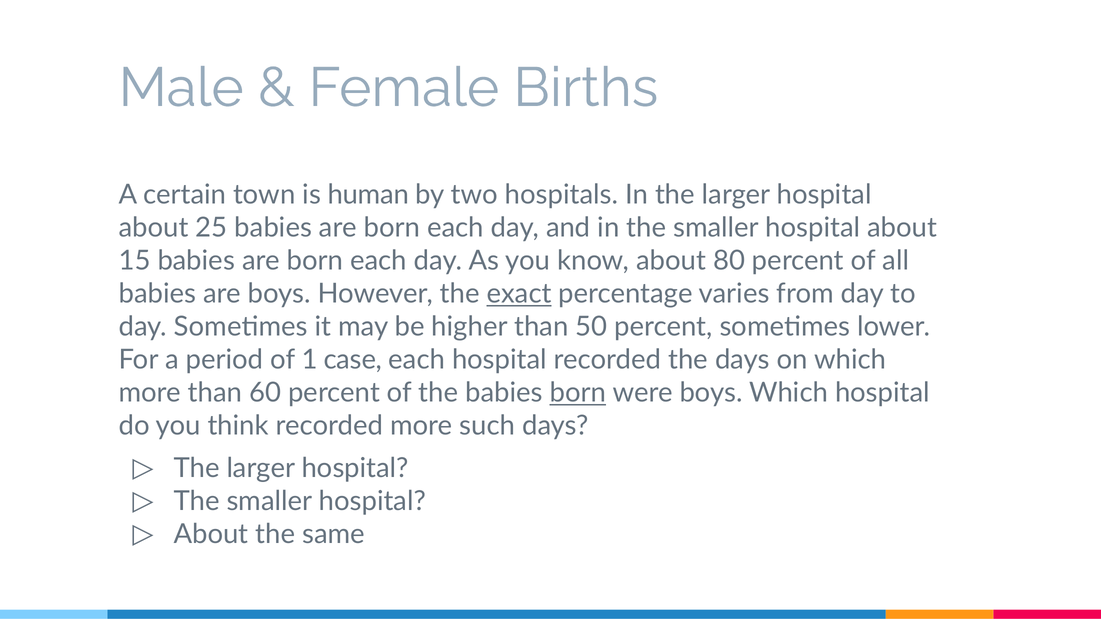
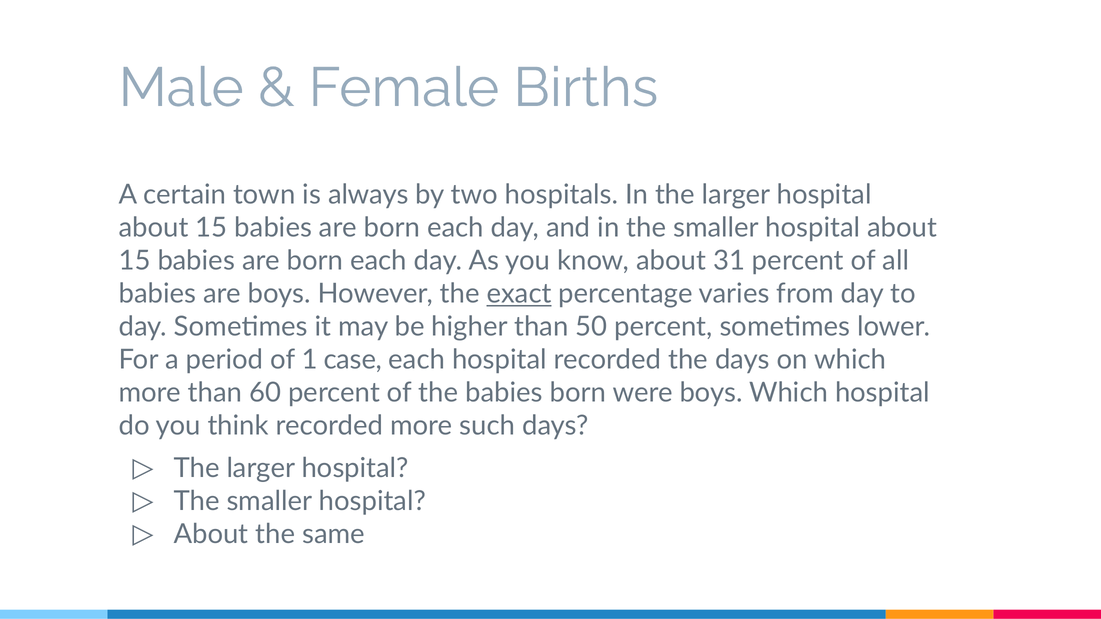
human: human -> always
25 at (211, 228): 25 -> 15
80: 80 -> 31
born at (578, 393) underline: present -> none
